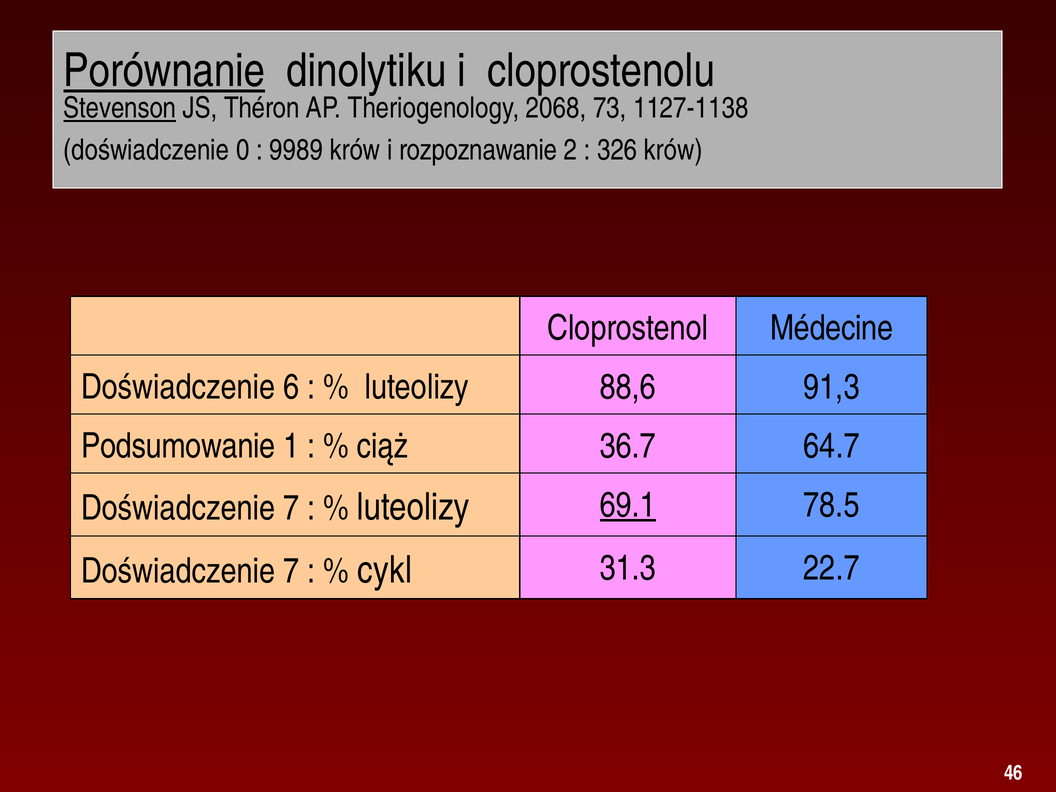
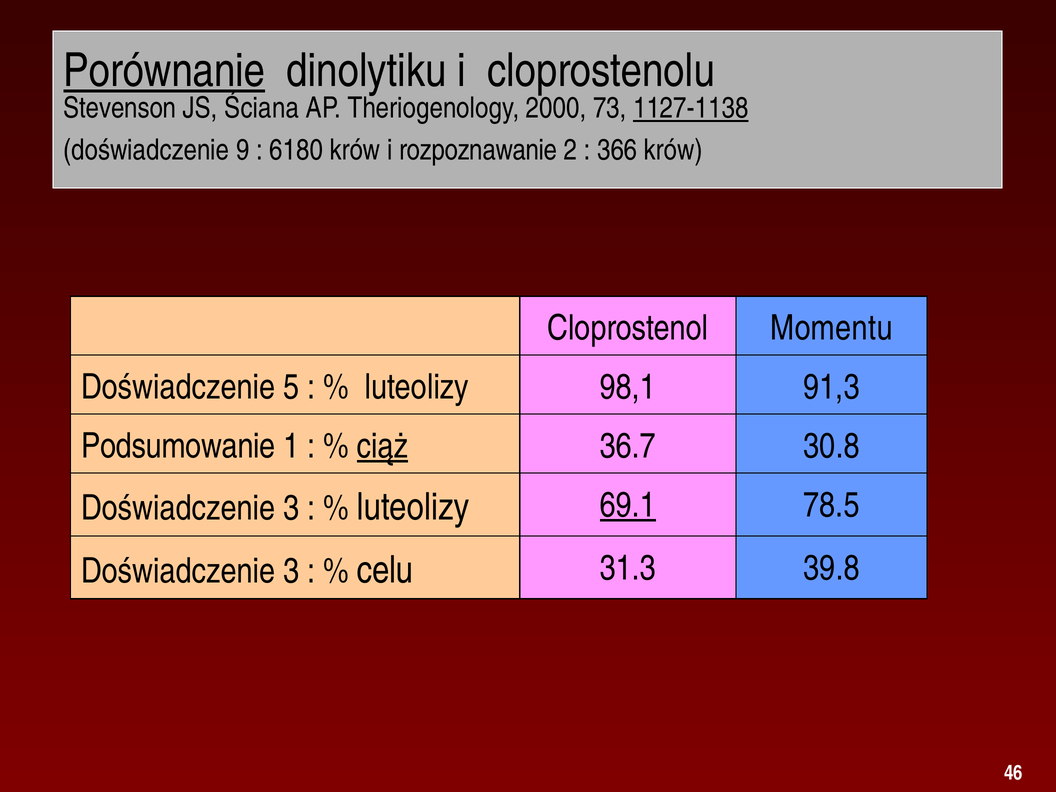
Stevenson underline: present -> none
Théron: Théron -> Ściana
2068: 2068 -> 2000
1127-1138 underline: none -> present
0: 0 -> 9
9989: 9989 -> 6180
326: 326 -> 366
Médecine: Médecine -> Momentu
6: 6 -> 5
88,6: 88,6 -> 98,1
ciąż underline: none -> present
64.7: 64.7 -> 30.8
7 at (291, 508): 7 -> 3
7 at (291, 571): 7 -> 3
cykl: cykl -> celu
22.7: 22.7 -> 39.8
